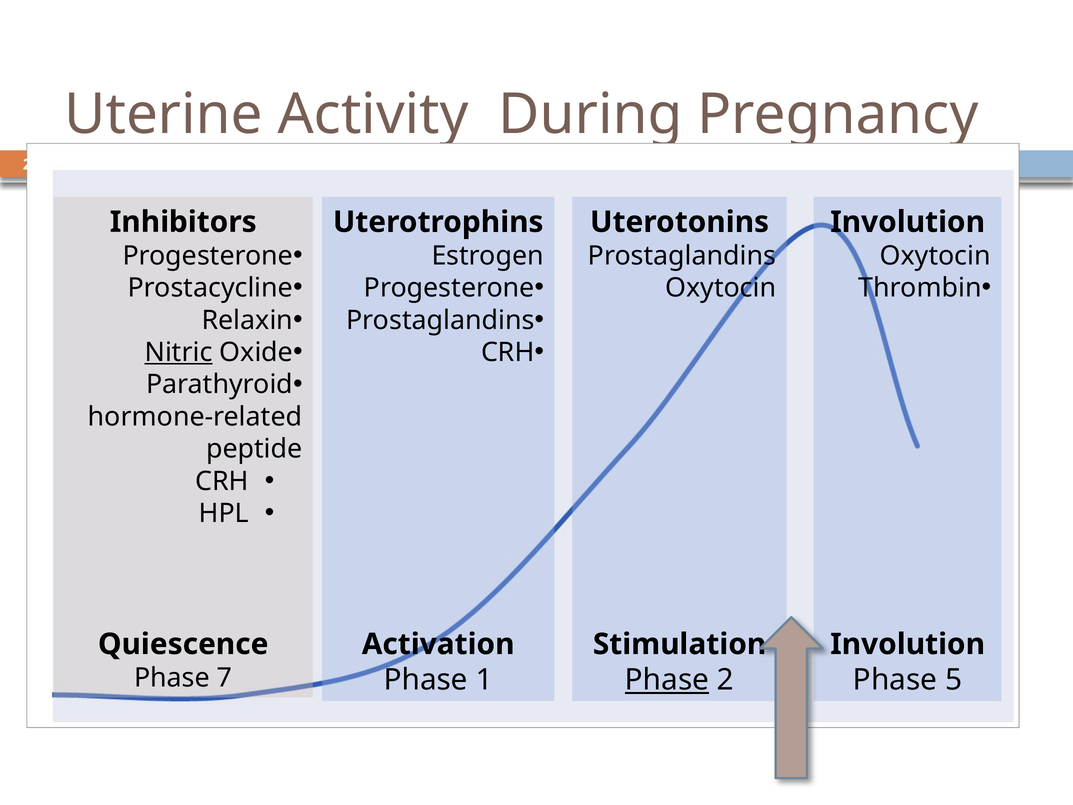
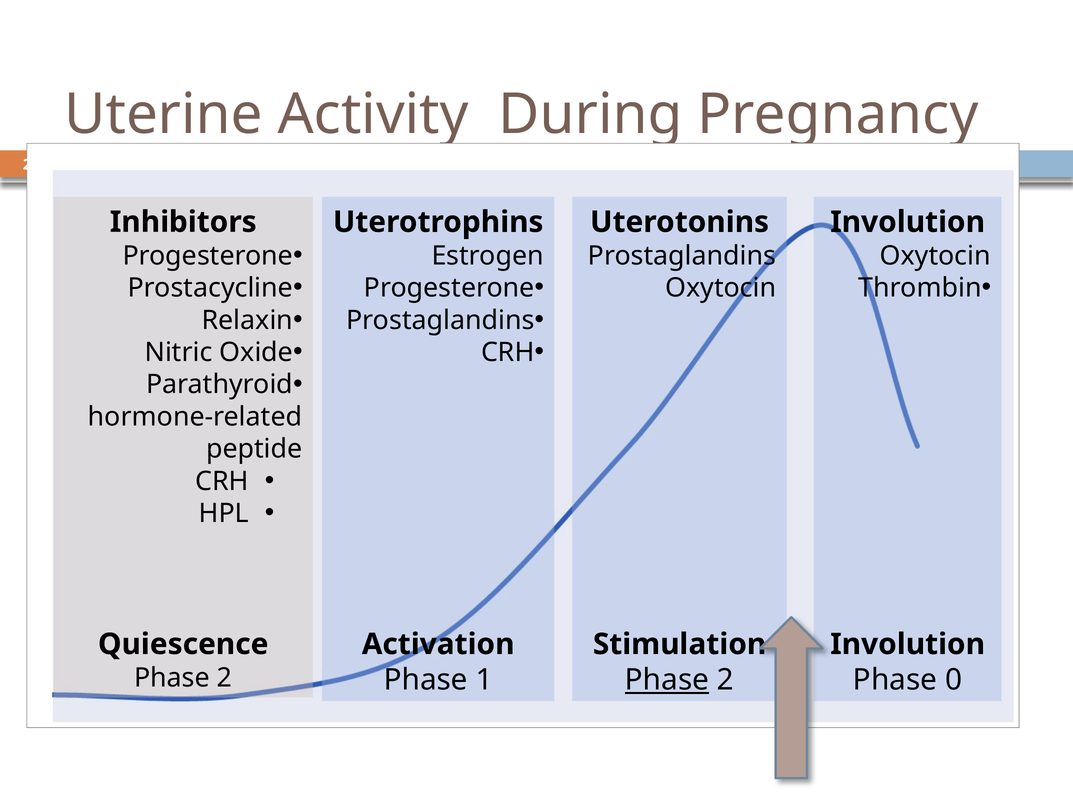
Nitric underline: present -> none
7 at (225, 678): 7 -> 2
5: 5 -> 0
